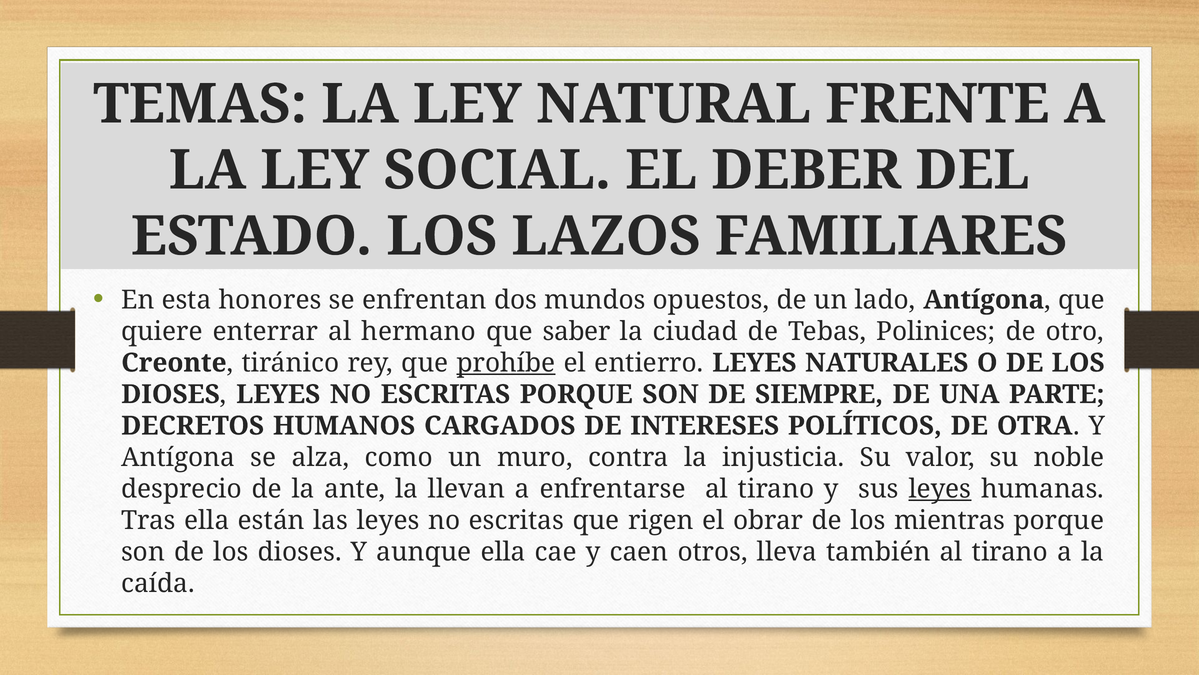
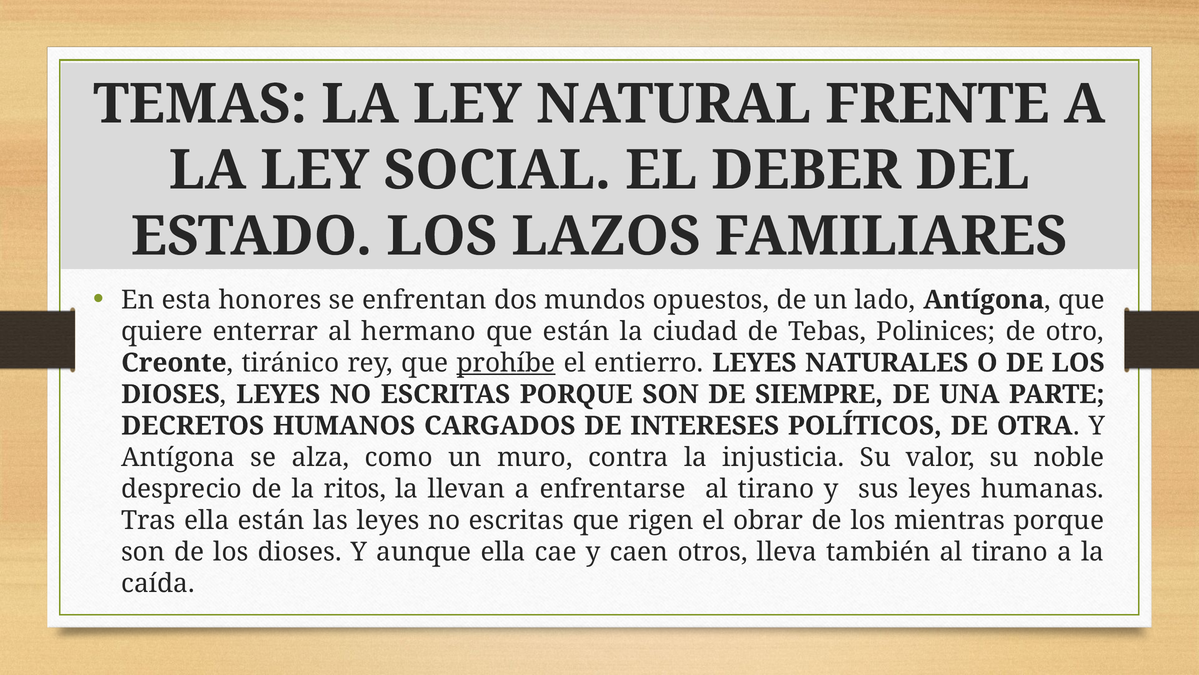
que saber: saber -> están
ante: ante -> ritos
leyes at (940, 488) underline: present -> none
